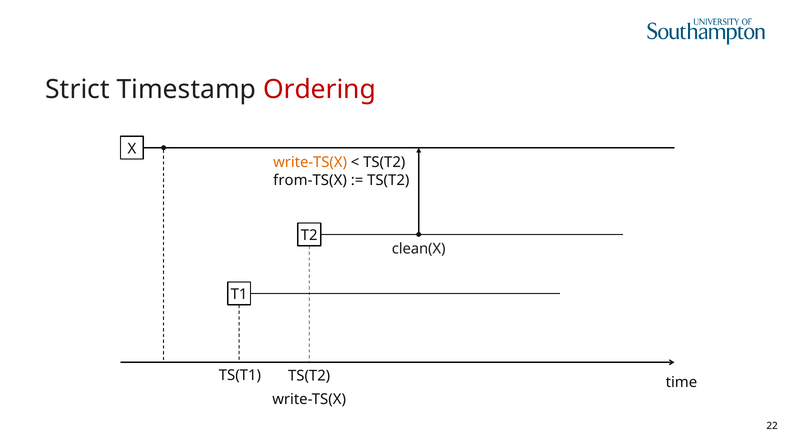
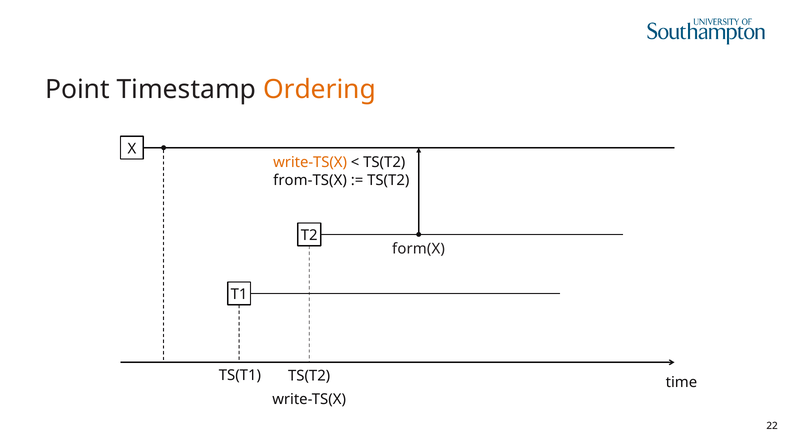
Strict: Strict -> Point
Ordering colour: red -> orange
clean(X: clean(X -> form(X
